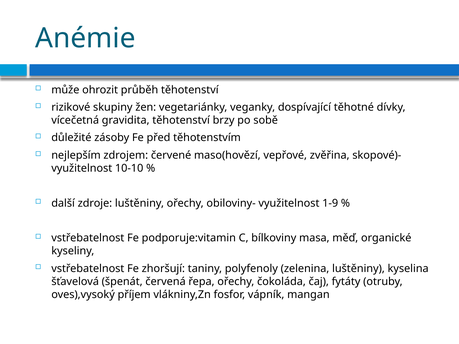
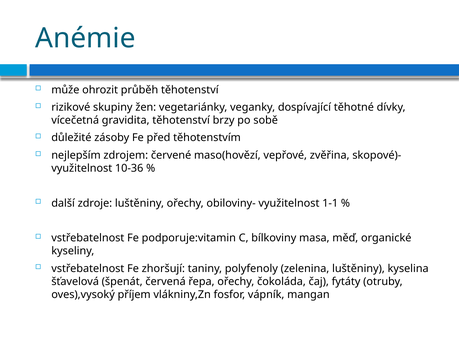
10-10: 10-10 -> 10-36
1-9: 1-9 -> 1-1
